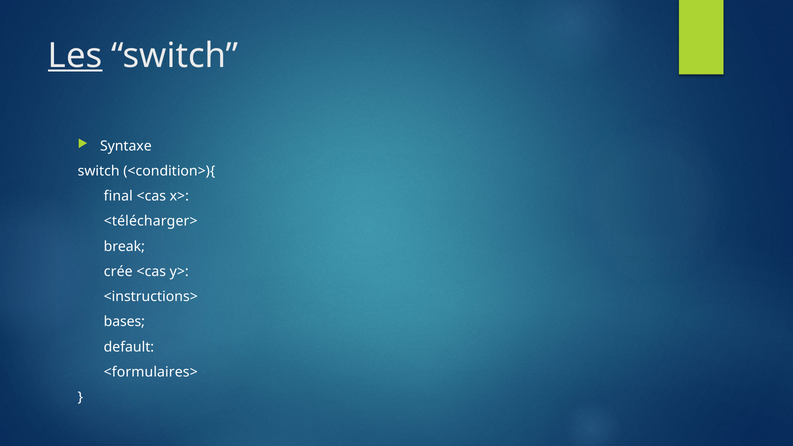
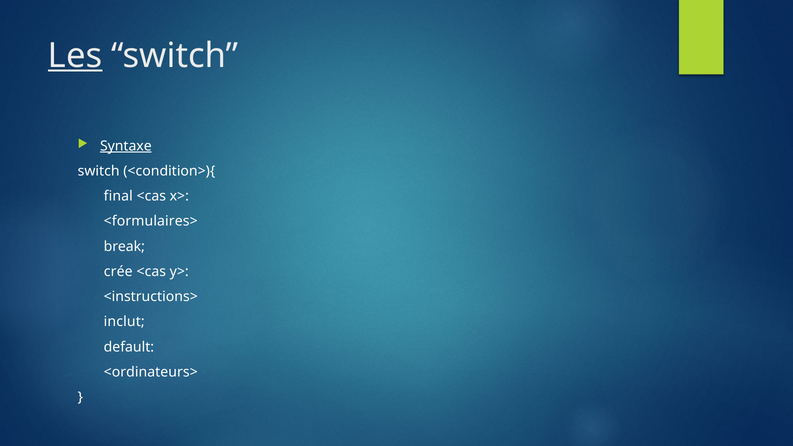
Syntaxe underline: none -> present
<télécharger>: <télécharger> -> <formulaires>
bases: bases -> inclut
<formulaires>: <formulaires> -> <ordinateurs>
